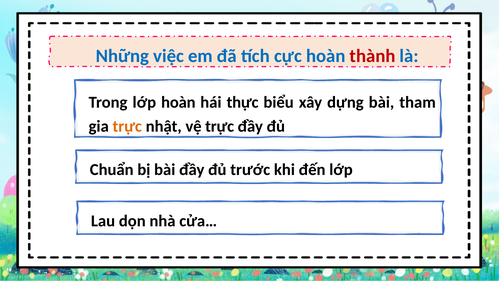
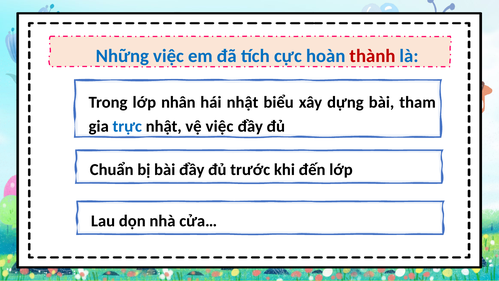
lớp hoàn: hoàn -> nhân
hái thực: thực -> nhật
trực at (127, 126) colour: orange -> blue
vệ trực: trực -> việc
